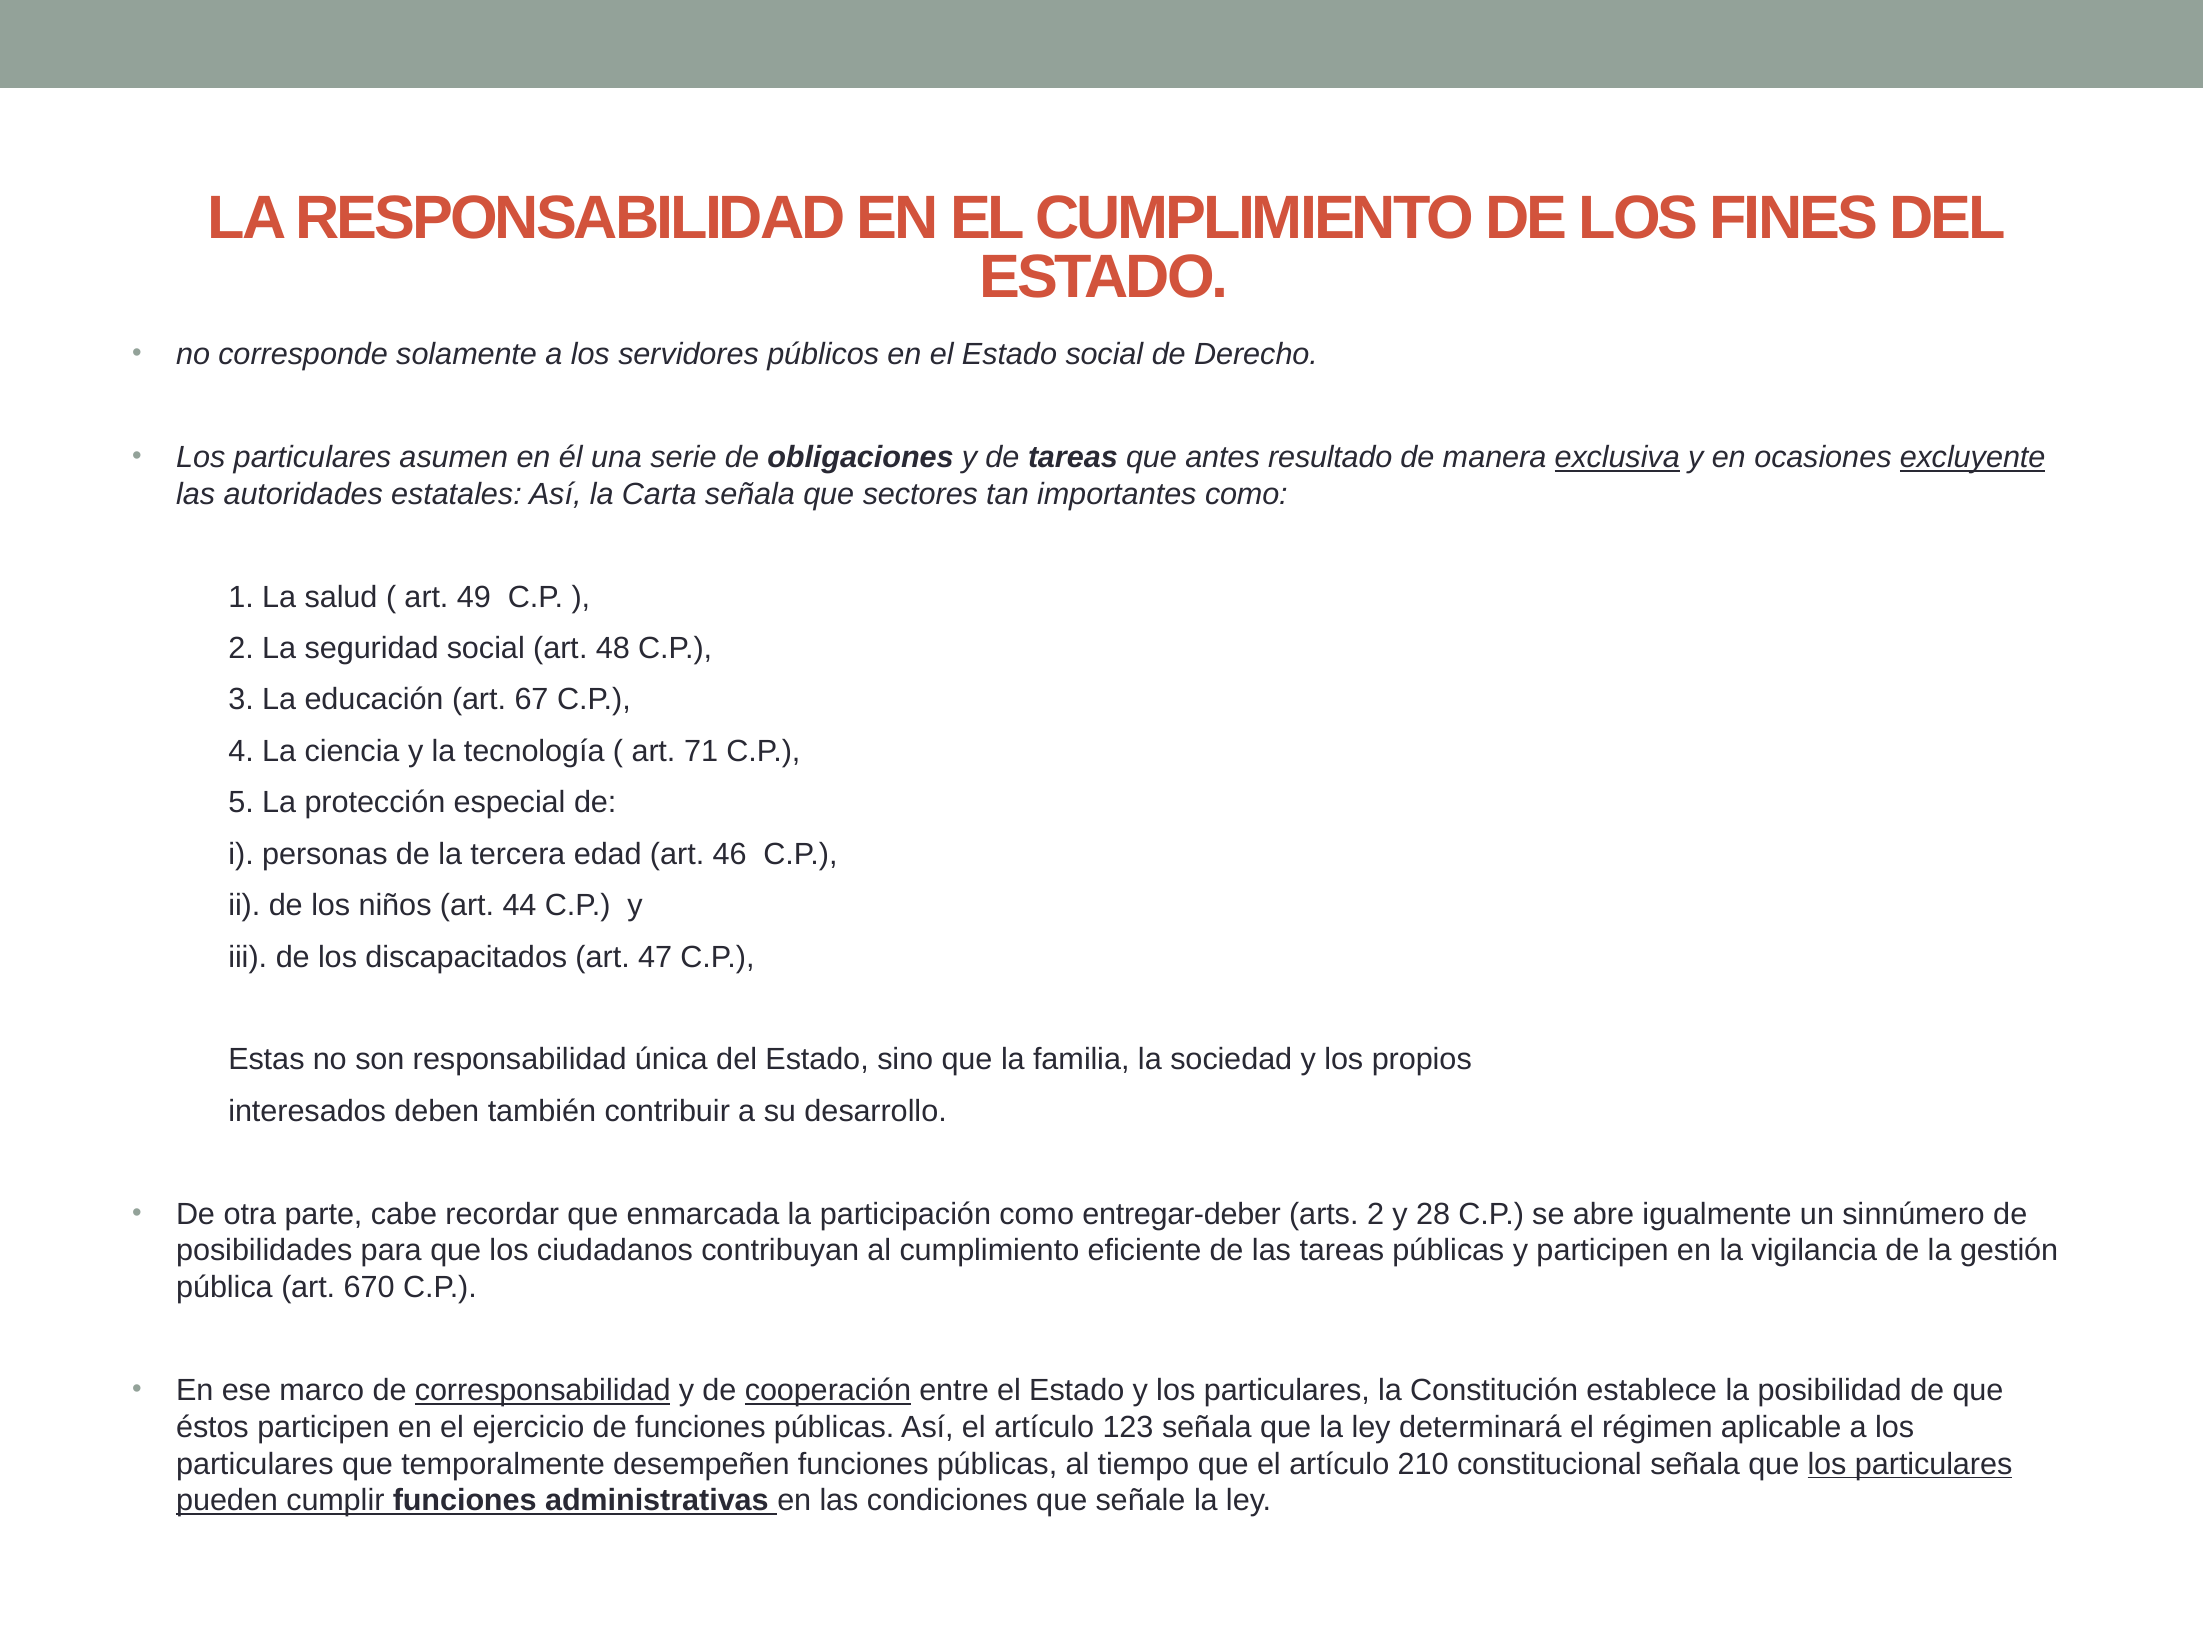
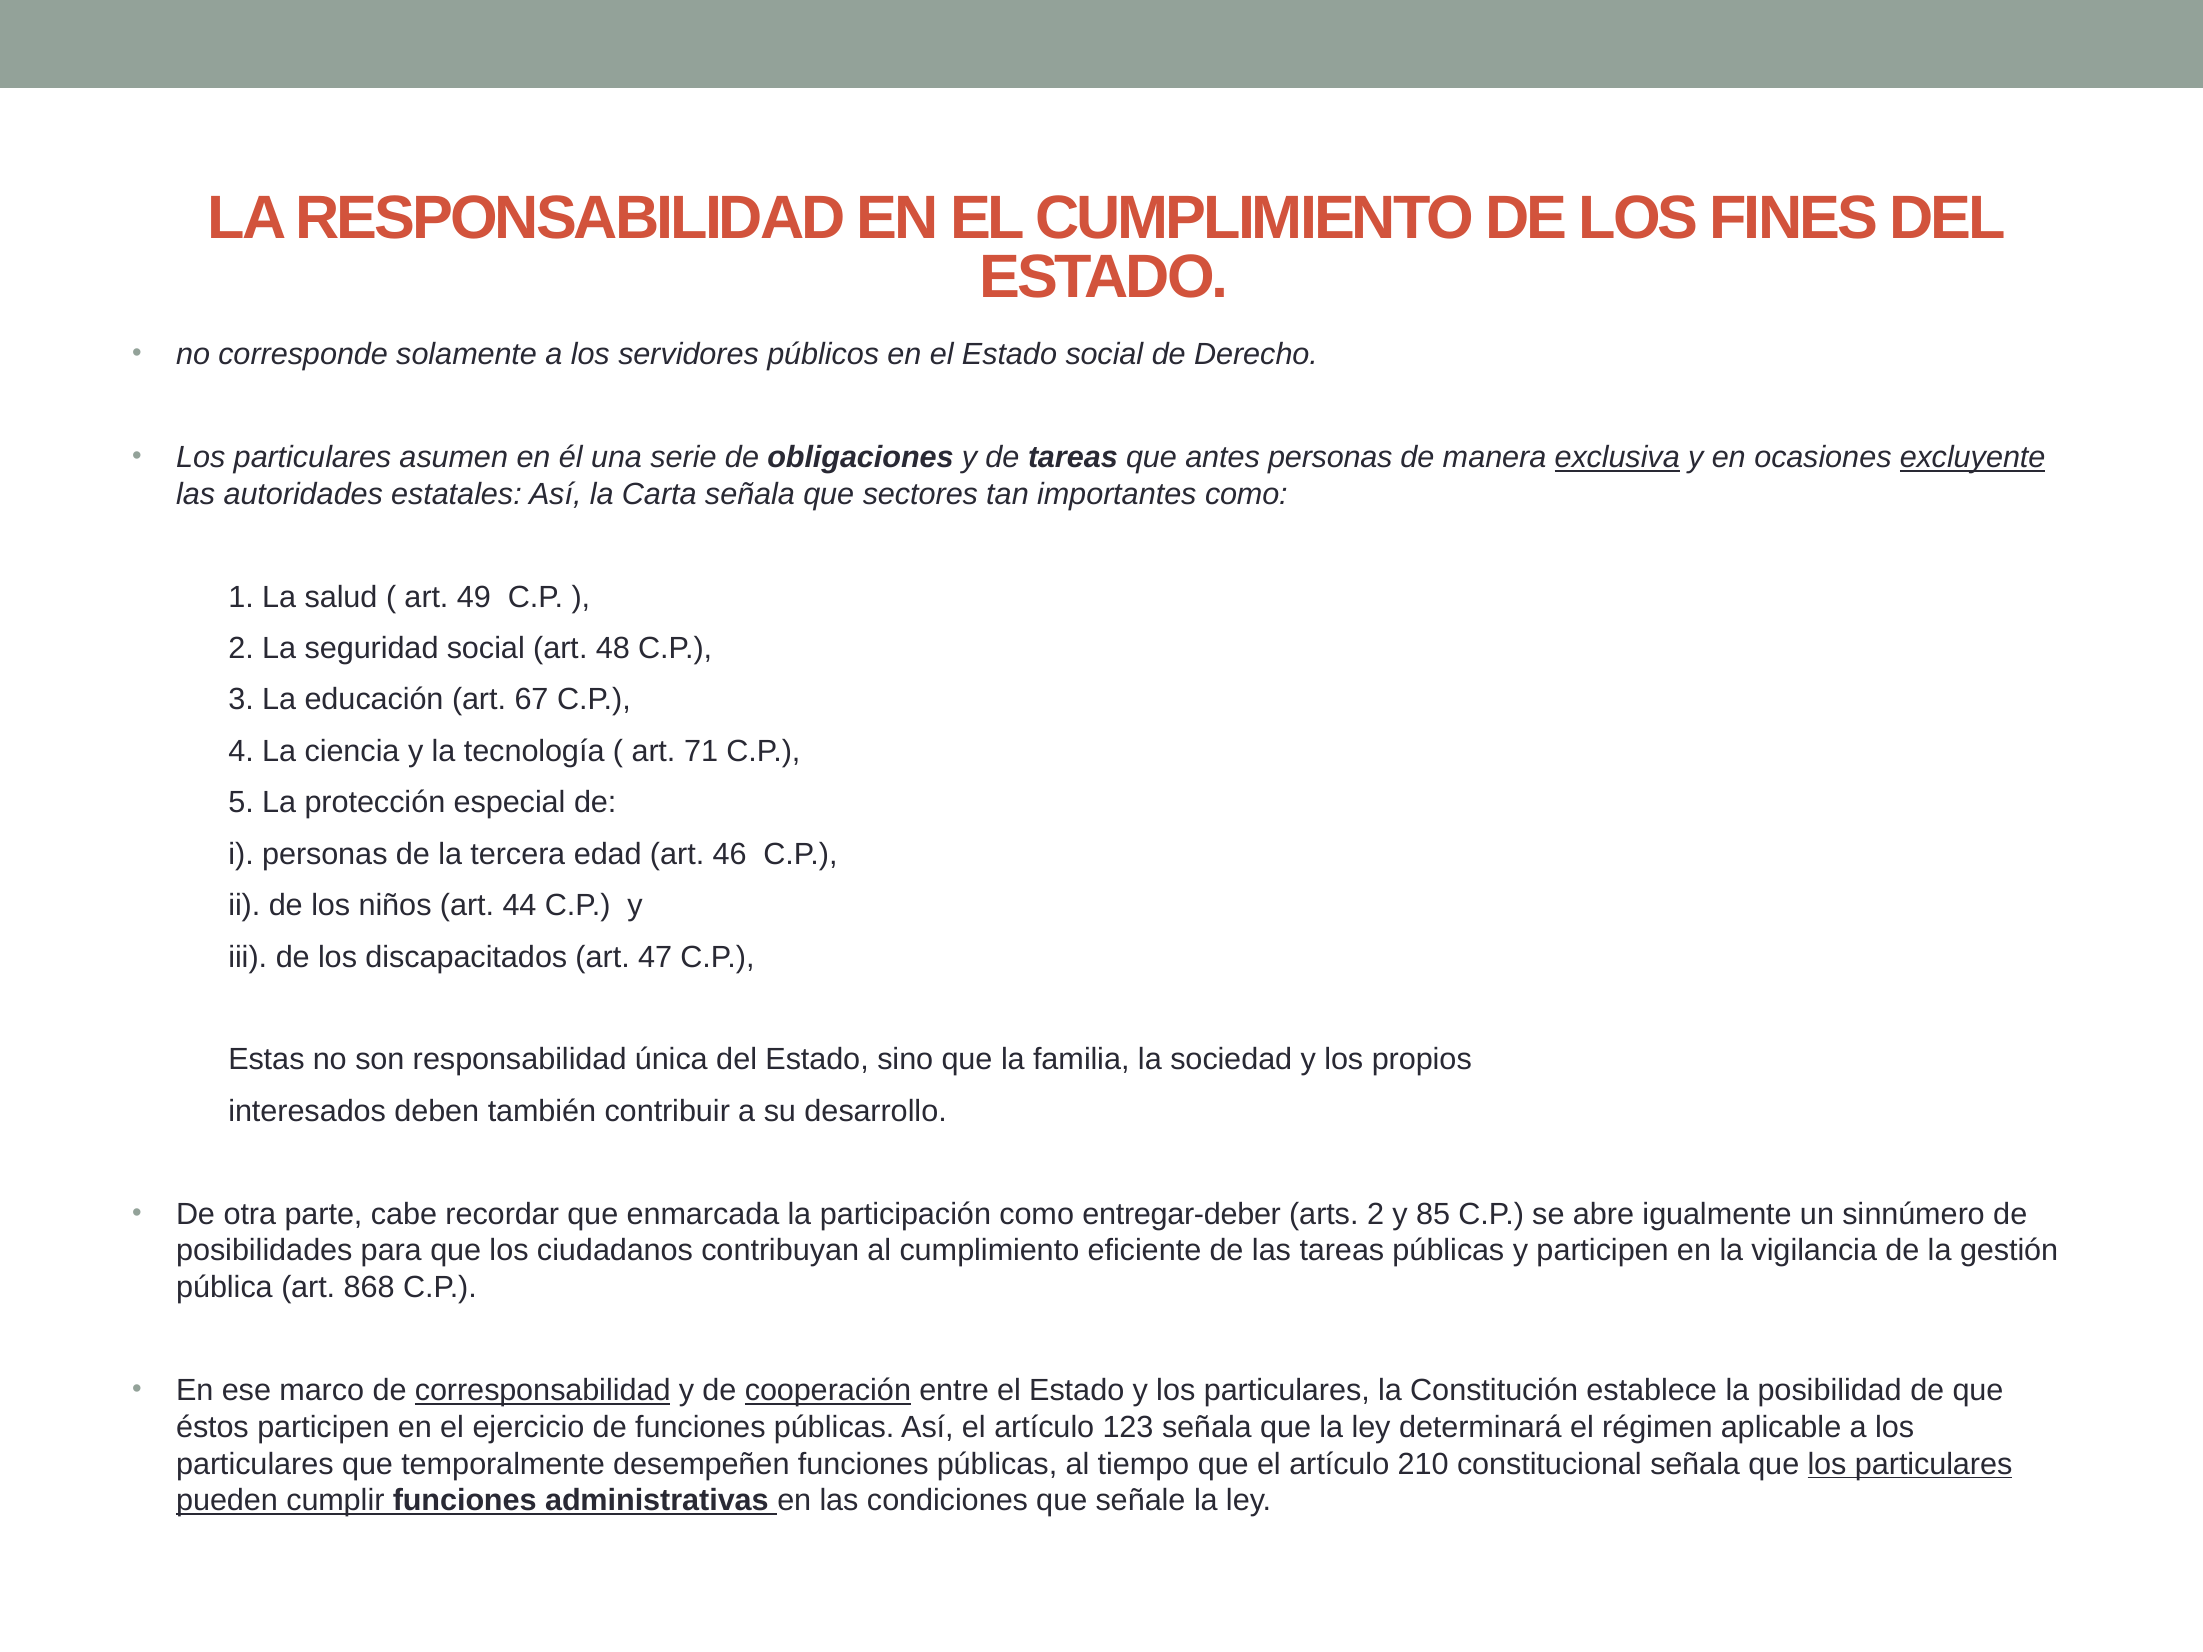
antes resultado: resultado -> personas
28: 28 -> 85
670: 670 -> 868
